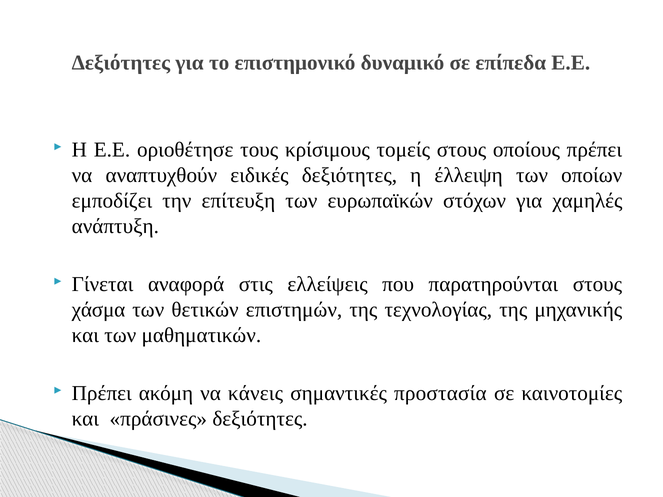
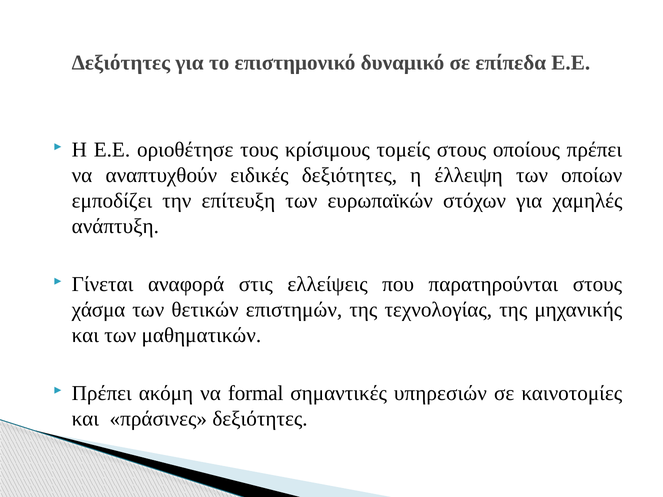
κάνεις: κάνεις -> formal
προστασία: προστασία -> υπηρεσιών
